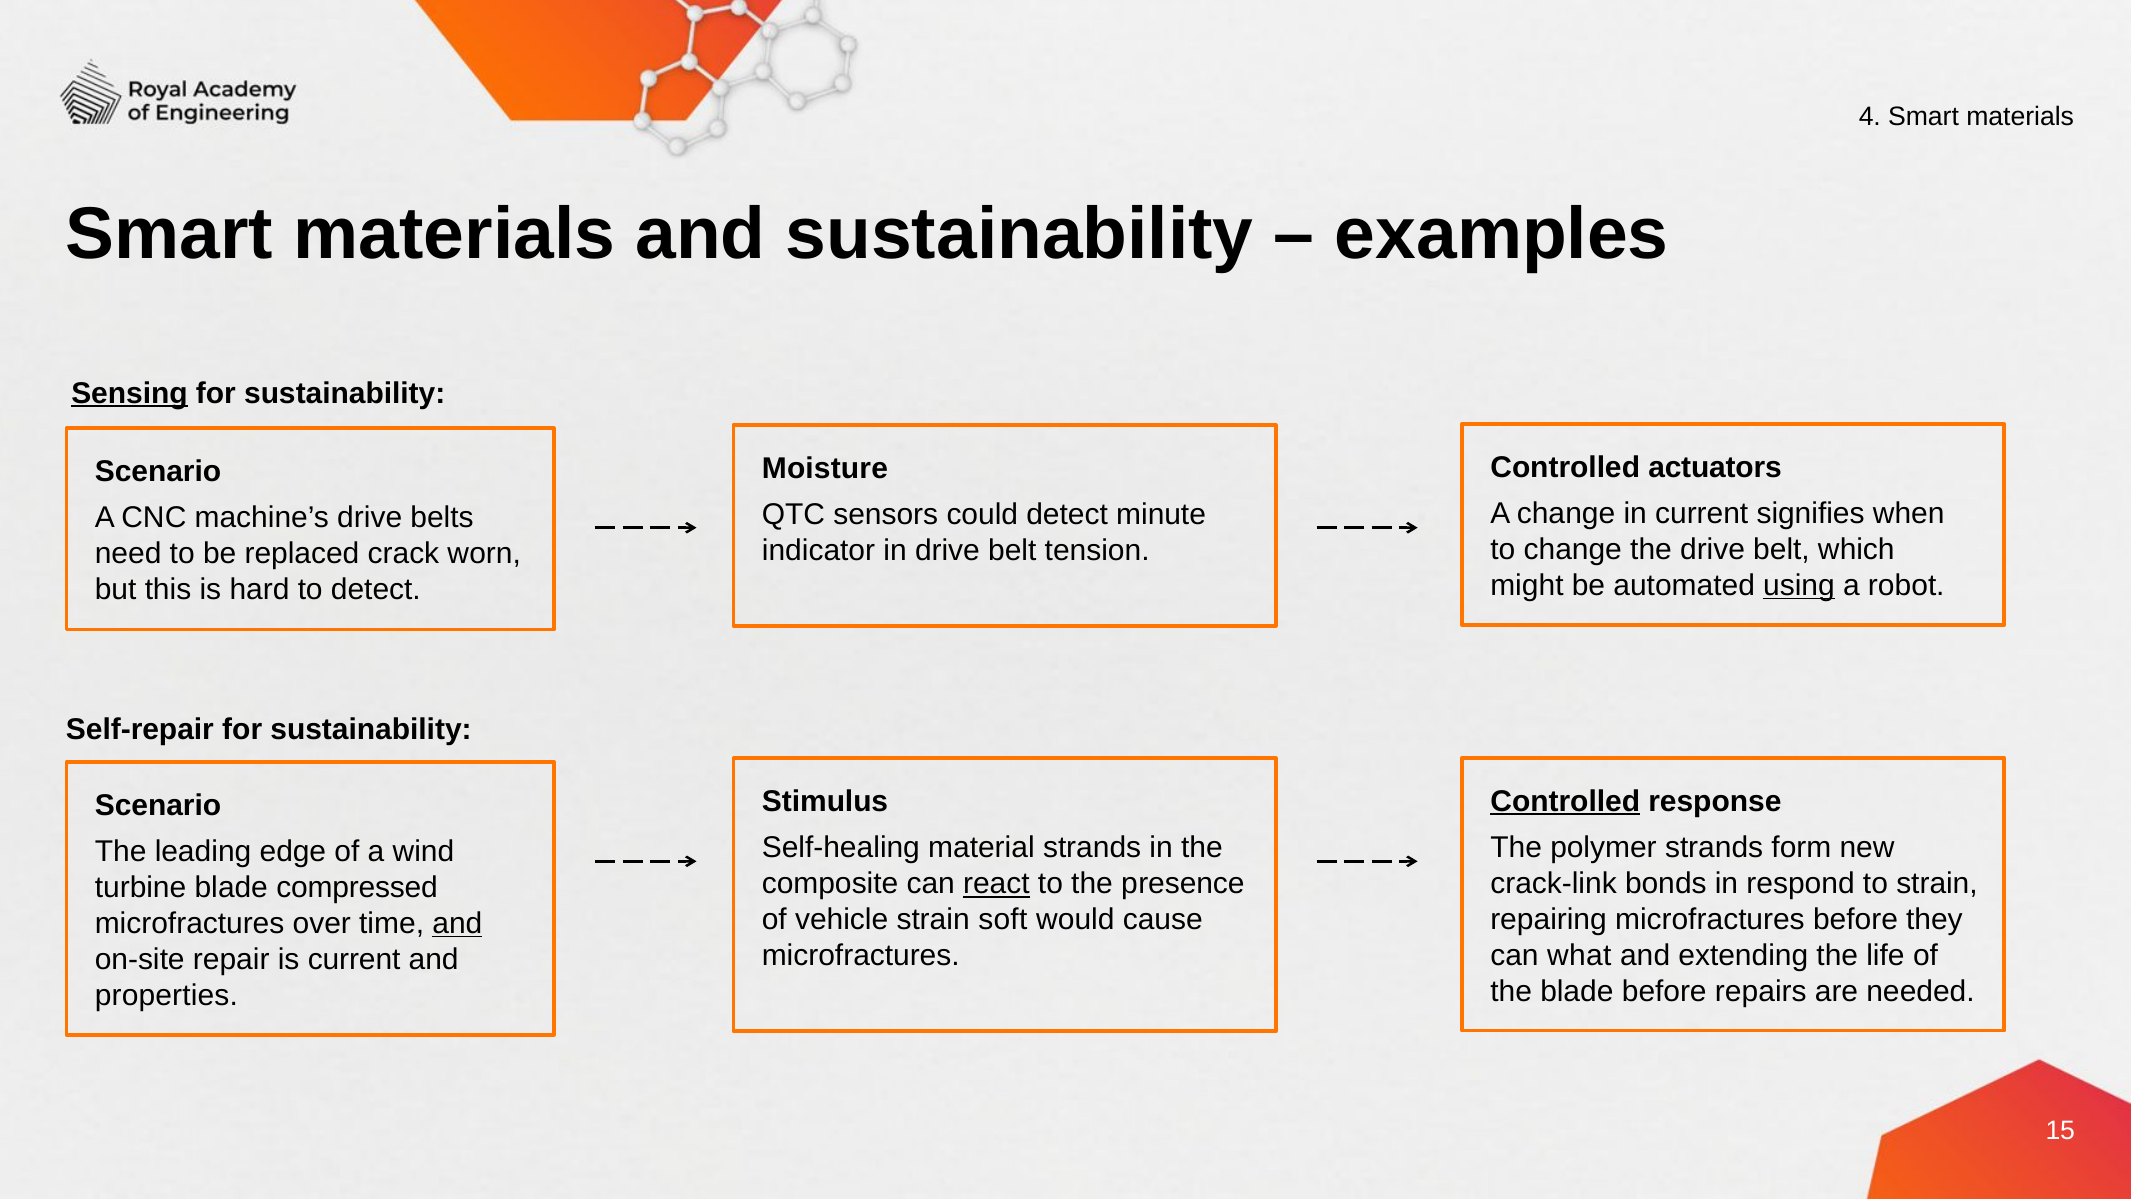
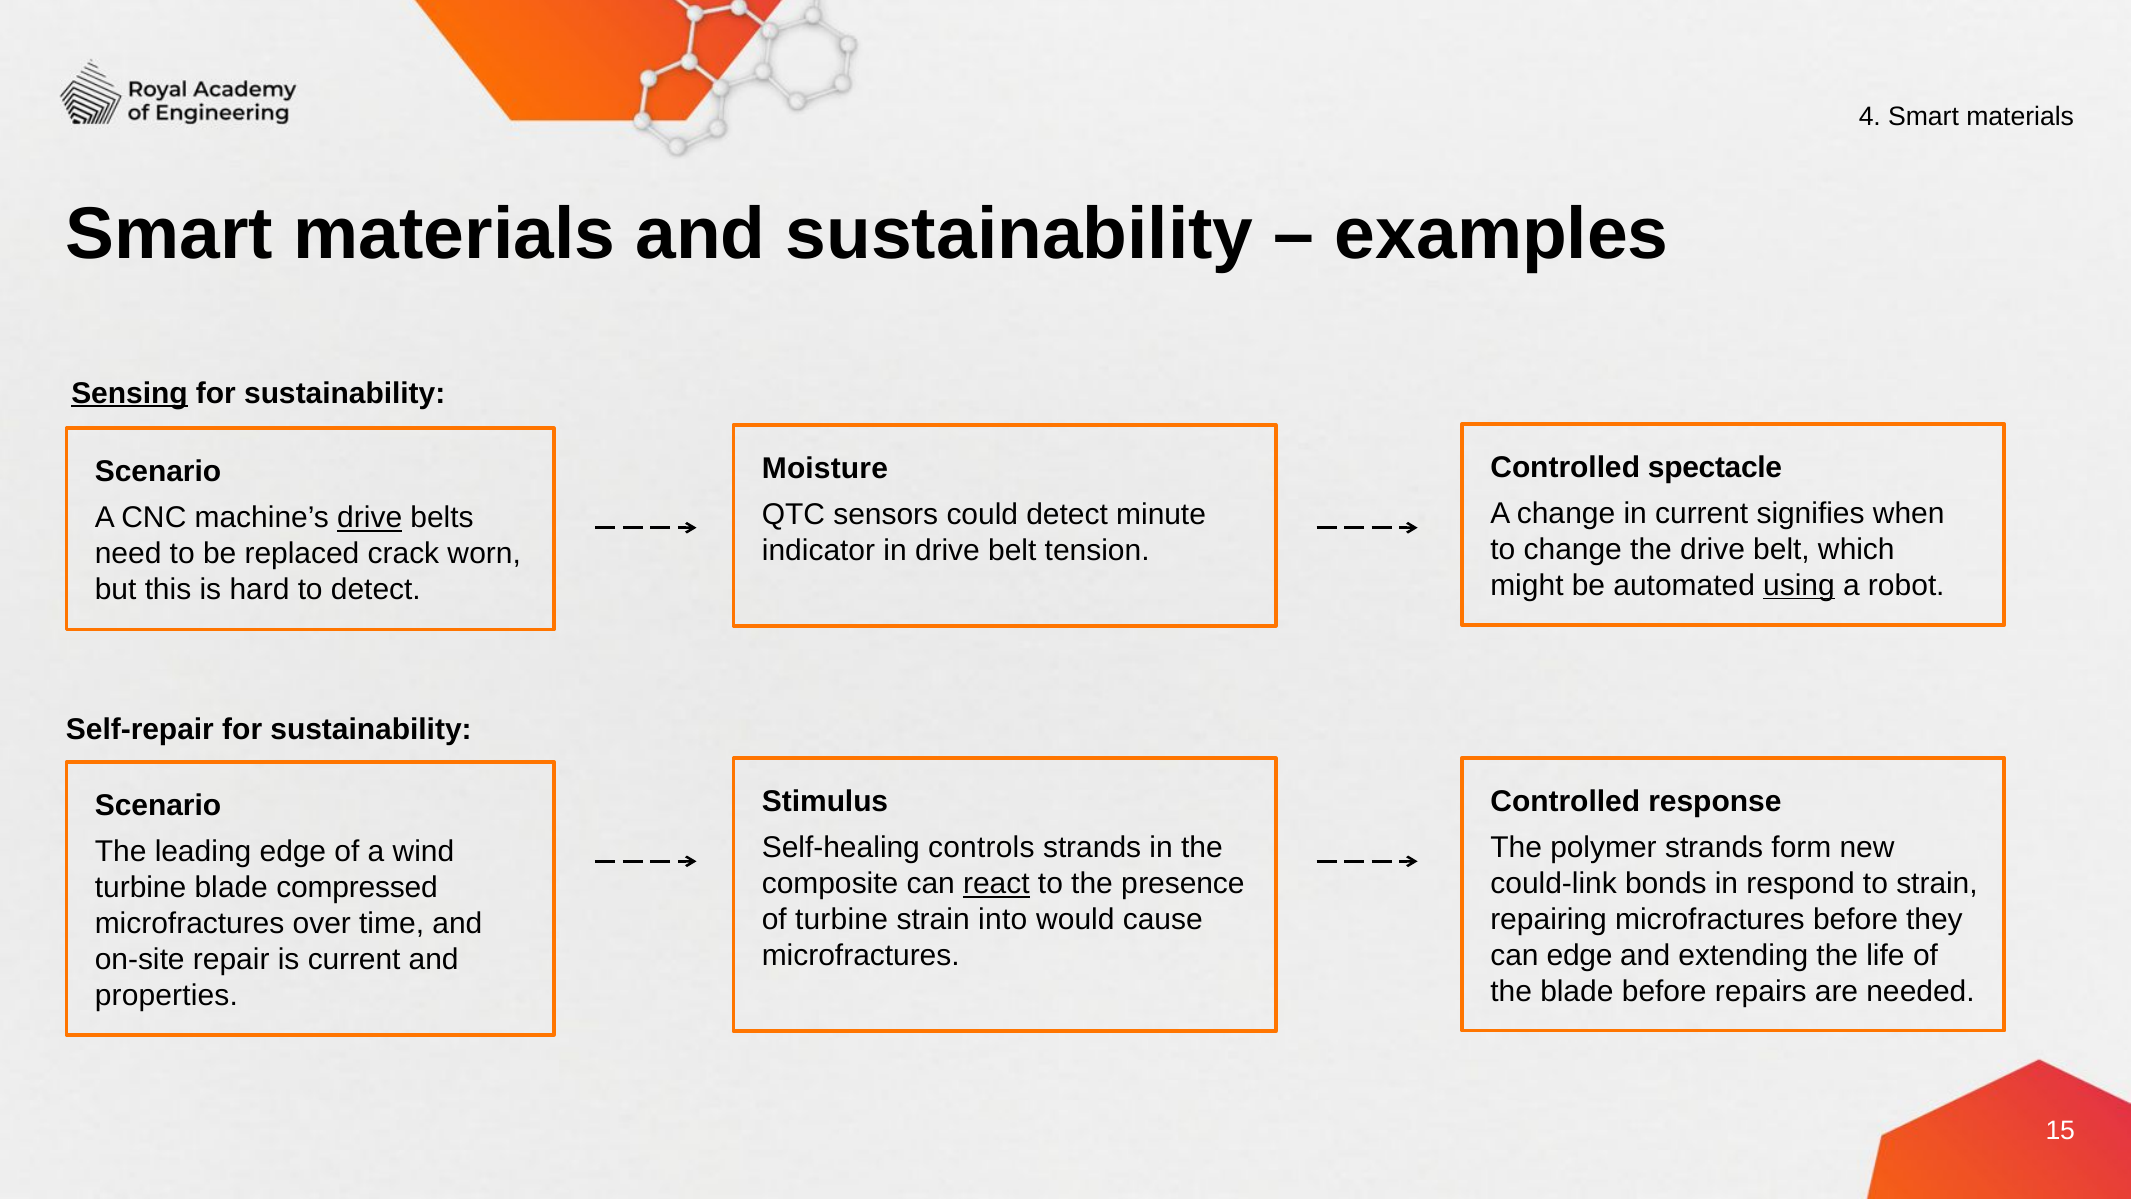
actuators: actuators -> spectacle
drive at (370, 518) underline: none -> present
Controlled at (1565, 801) underline: present -> none
material: material -> controls
crack-link: crack-link -> could-link
of vehicle: vehicle -> turbine
soft: soft -> into
and at (457, 923) underline: present -> none
can what: what -> edge
